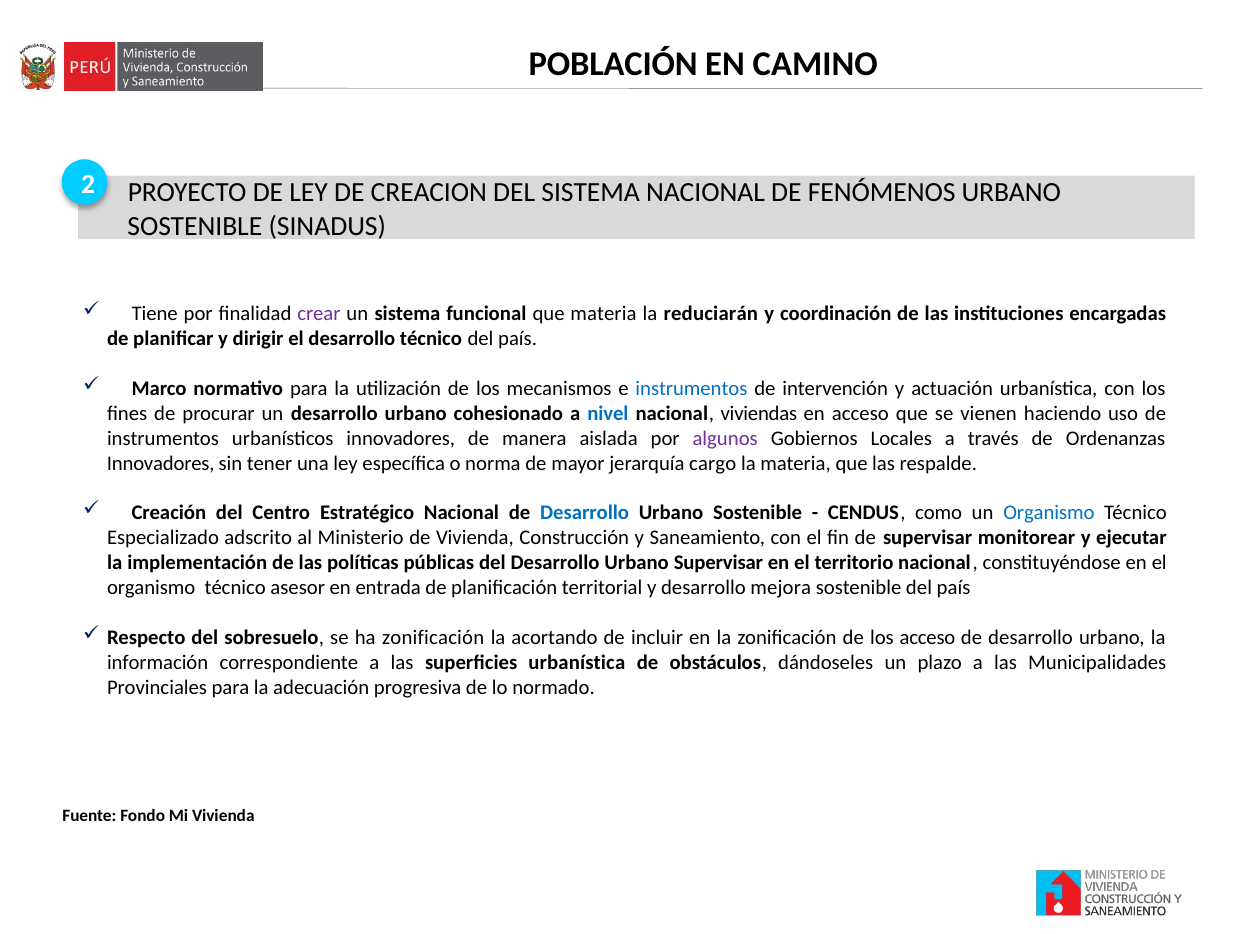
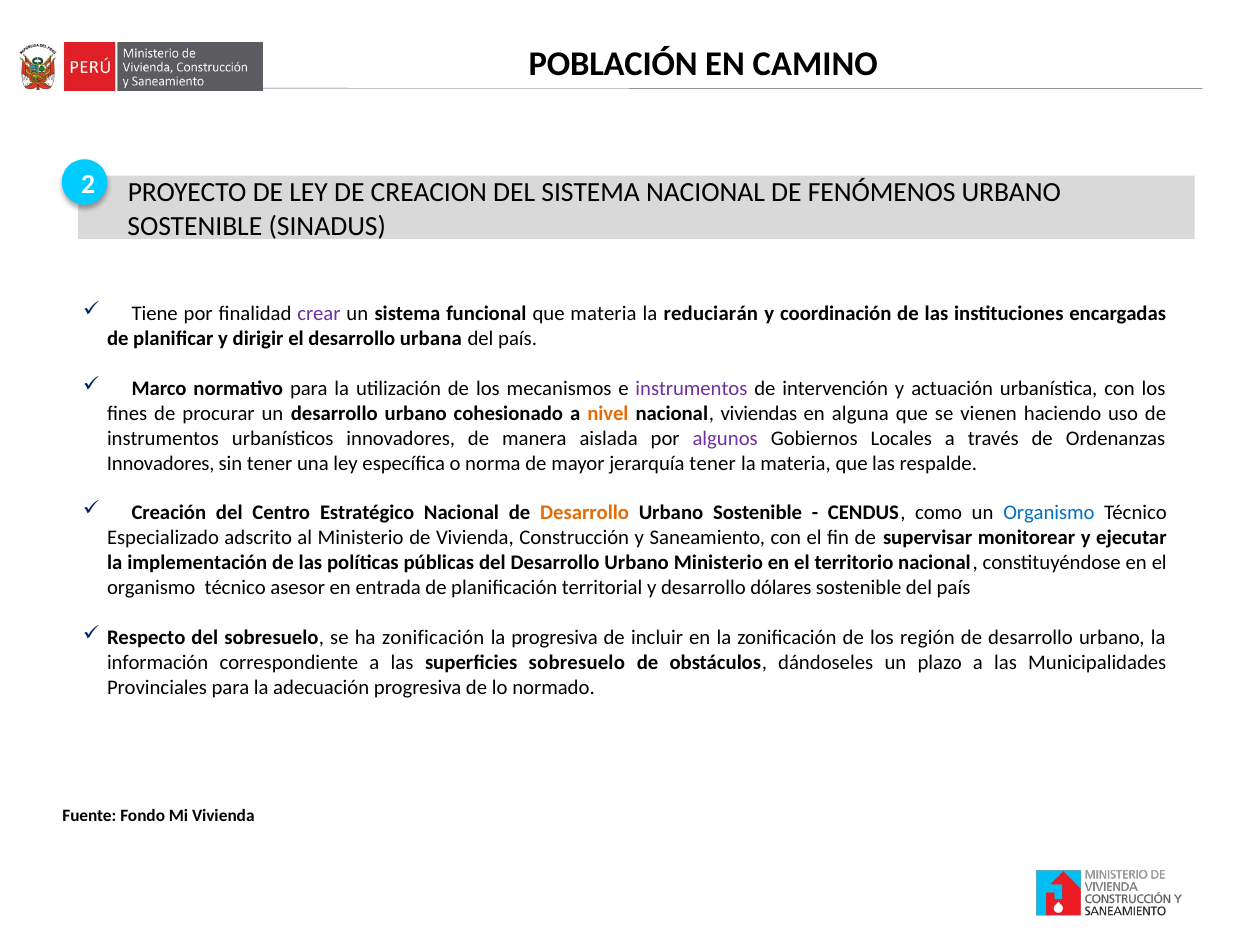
desarrollo técnico: técnico -> urbana
instrumentos at (691, 388) colour: blue -> purple
nivel colour: blue -> orange
en acceso: acceso -> alguna
jerarquía cargo: cargo -> tener
Desarrollo at (585, 513) colour: blue -> orange
Urbano Supervisar: Supervisar -> Ministerio
mejora: mejora -> dólares
la acortando: acortando -> progresiva
los acceso: acceso -> región
superficies urbanística: urbanística -> sobresuelo
